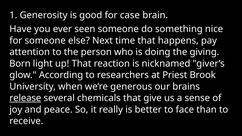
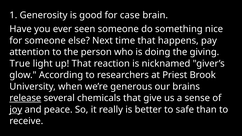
Born: Born -> True
joy underline: none -> present
face: face -> safe
